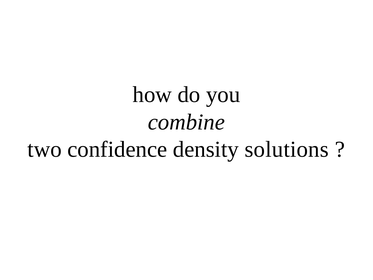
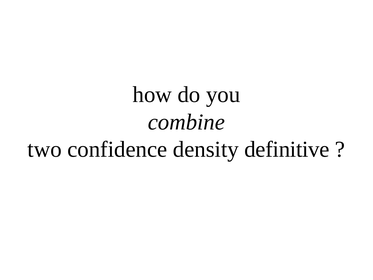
solutions: solutions -> definitive
